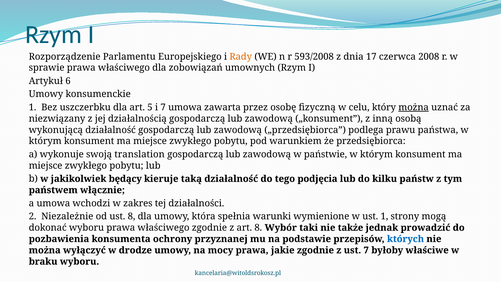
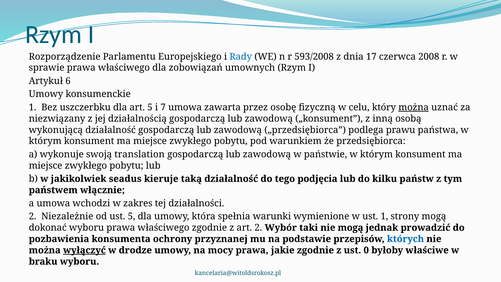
Rady colour: orange -> blue
będący: będący -> seadus
ust 8: 8 -> 5
art 8: 8 -> 2
nie także: także -> mogą
wyłączyć underline: none -> present
ust 7: 7 -> 0
